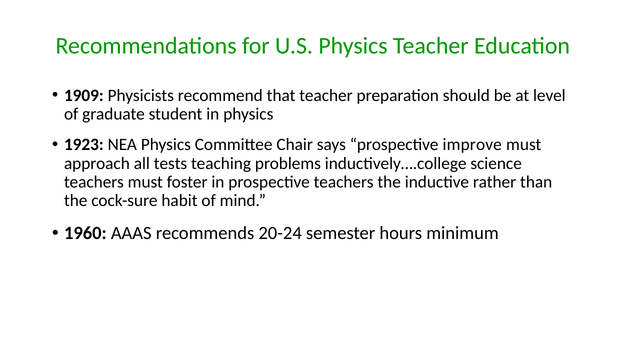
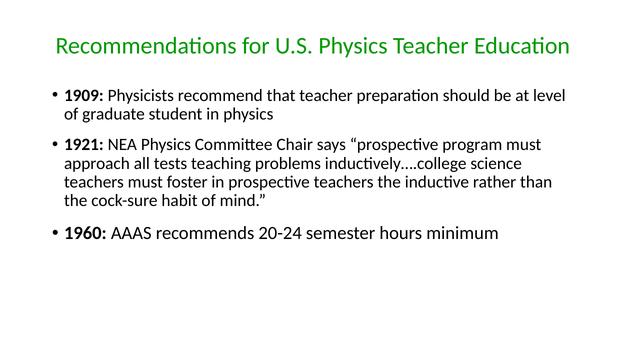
1923: 1923 -> 1921
improve: improve -> program
